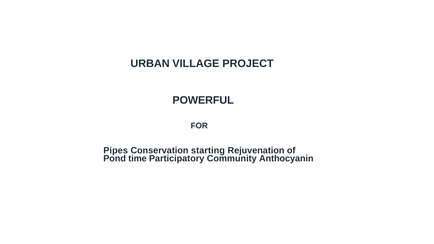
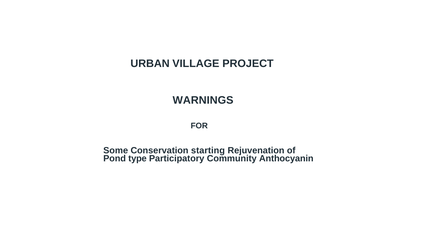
POWERFUL: POWERFUL -> WARNINGS
Pipes: Pipes -> Some
time: time -> type
